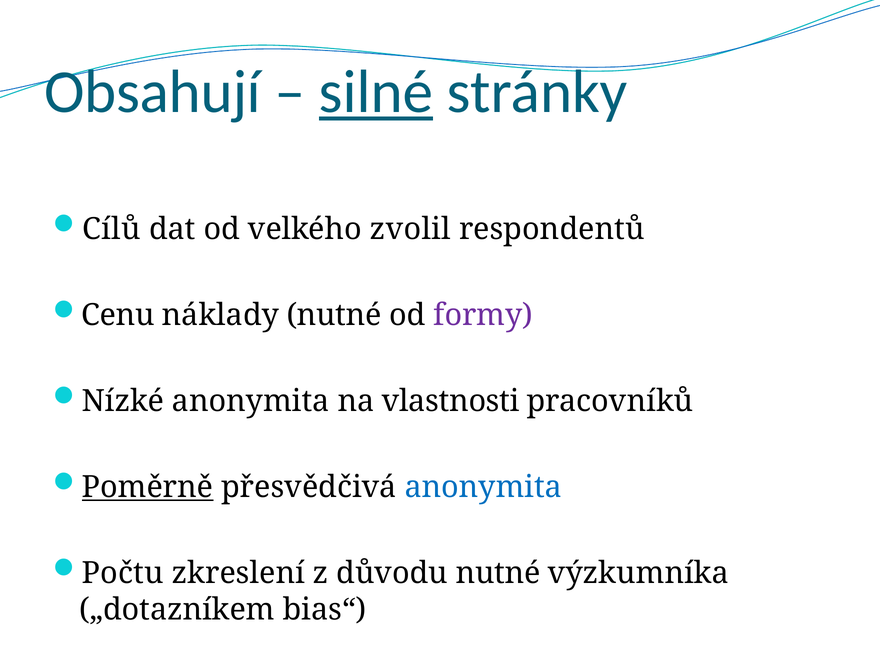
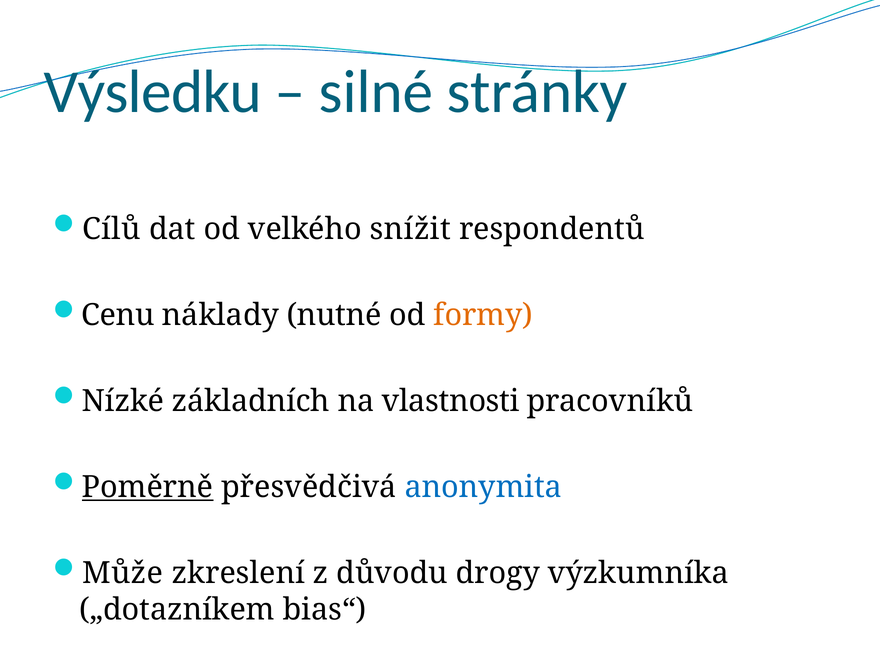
Obsahují: Obsahují -> Výsledku
silné underline: present -> none
zvolil: zvolil -> snížit
formy colour: purple -> orange
Nízké anonymita: anonymita -> základních
Počtu: Počtu -> Může
důvodu nutné: nutné -> drogy
